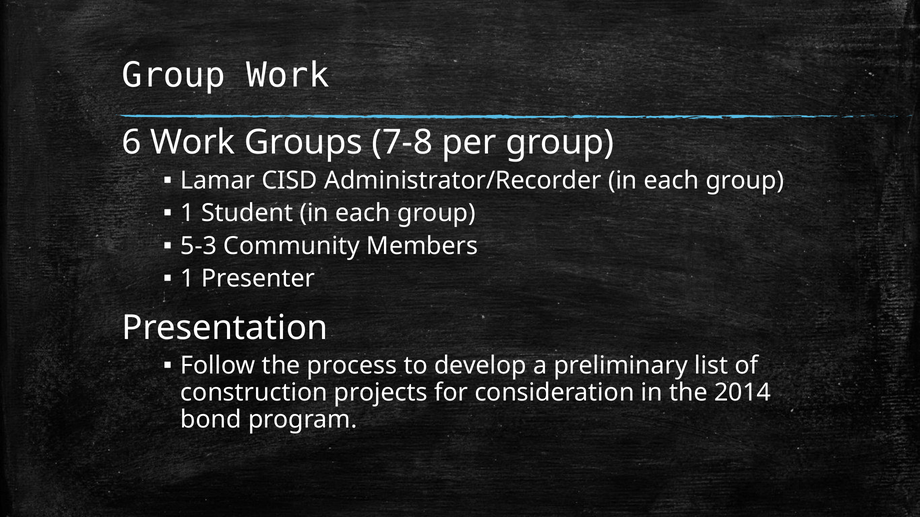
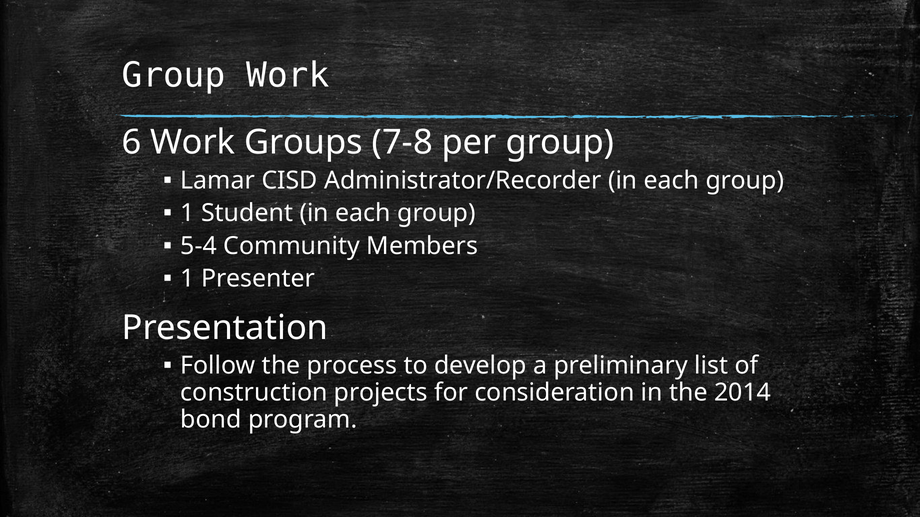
5-3: 5-3 -> 5-4
